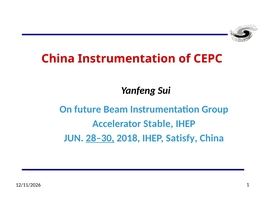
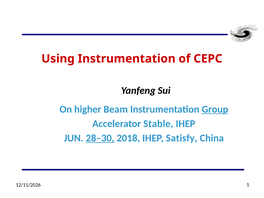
China at (58, 59): China -> Using
future: future -> higher
Group underline: none -> present
